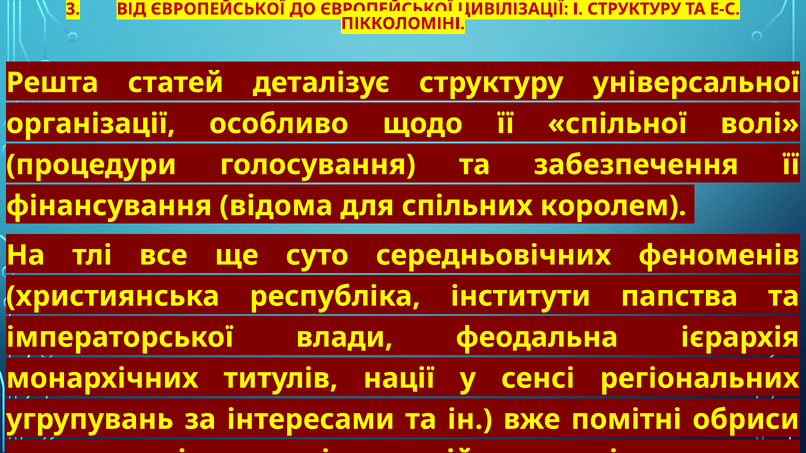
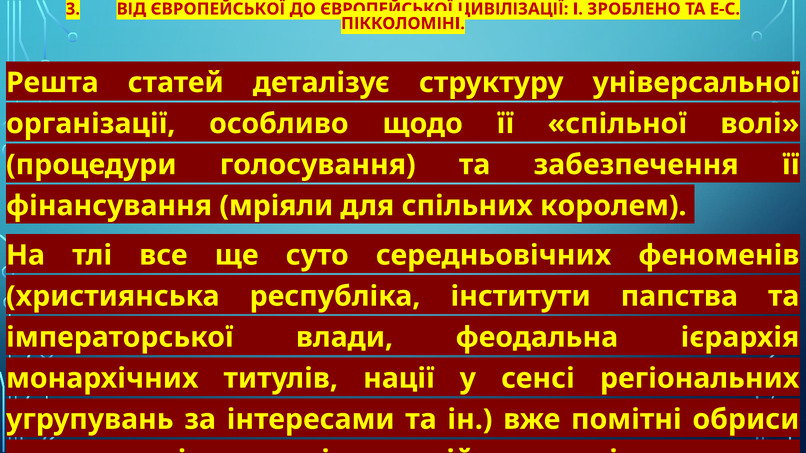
І СТРУКТУРУ: СТРУКТУРУ -> ЗРОБЛЕНО
відома: відома -> мріяли
